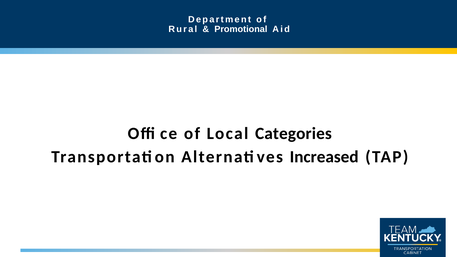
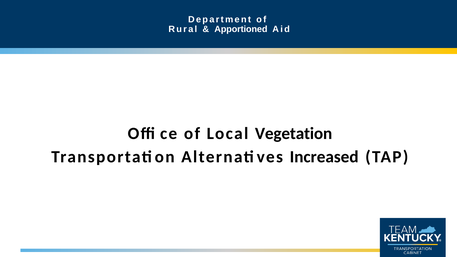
Promotional: Promotional -> Apportioned
Categories: Categories -> Vegetation
